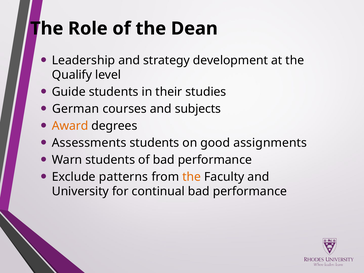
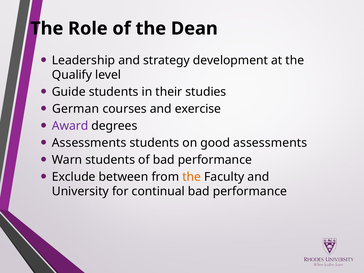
subjects: subjects -> exercise
Award colour: orange -> purple
good assignments: assignments -> assessments
patterns: patterns -> between
